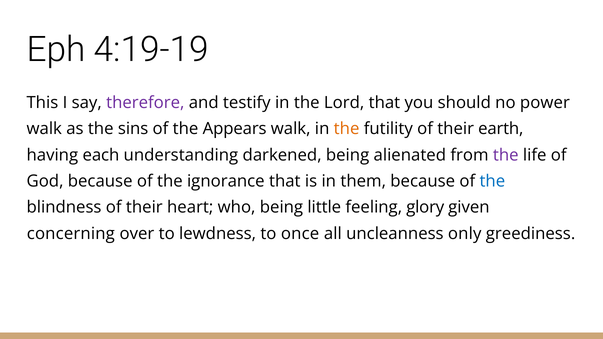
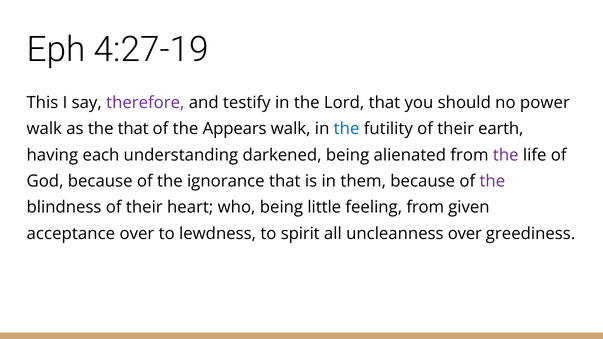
4:19-19: 4:19-19 -> 4:27-19
the sins: sins -> that
the at (347, 129) colour: orange -> blue
the at (492, 181) colour: blue -> purple
feeling glory: glory -> from
concerning: concerning -> acceptance
once: once -> spirit
uncleanness only: only -> over
